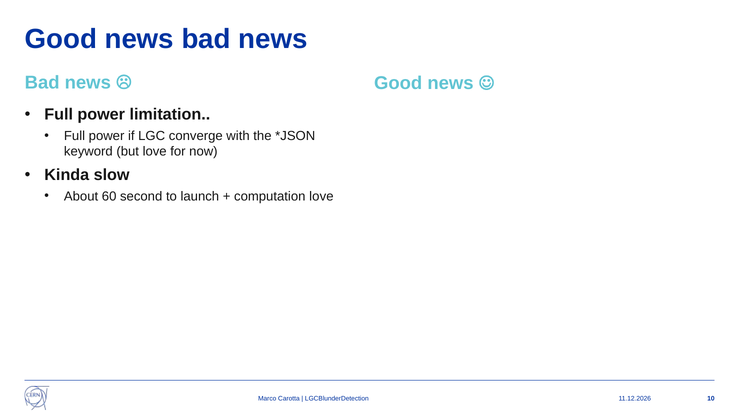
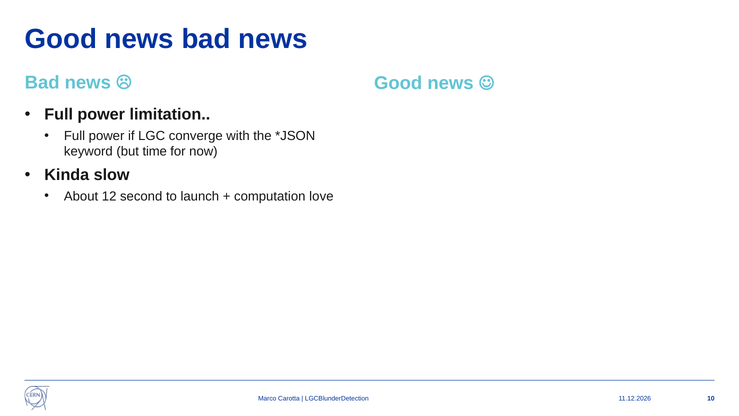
but love: love -> time
60: 60 -> 12
